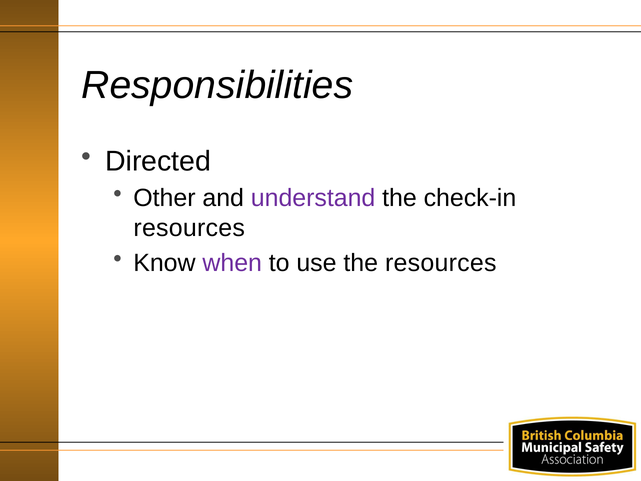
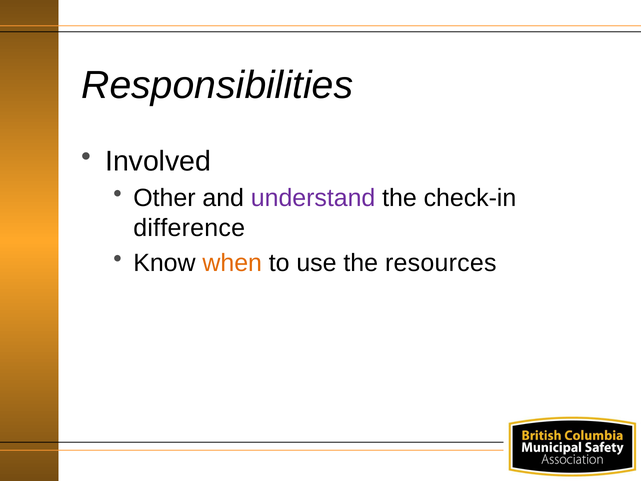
Directed: Directed -> Involved
resources at (189, 228): resources -> difference
when colour: purple -> orange
